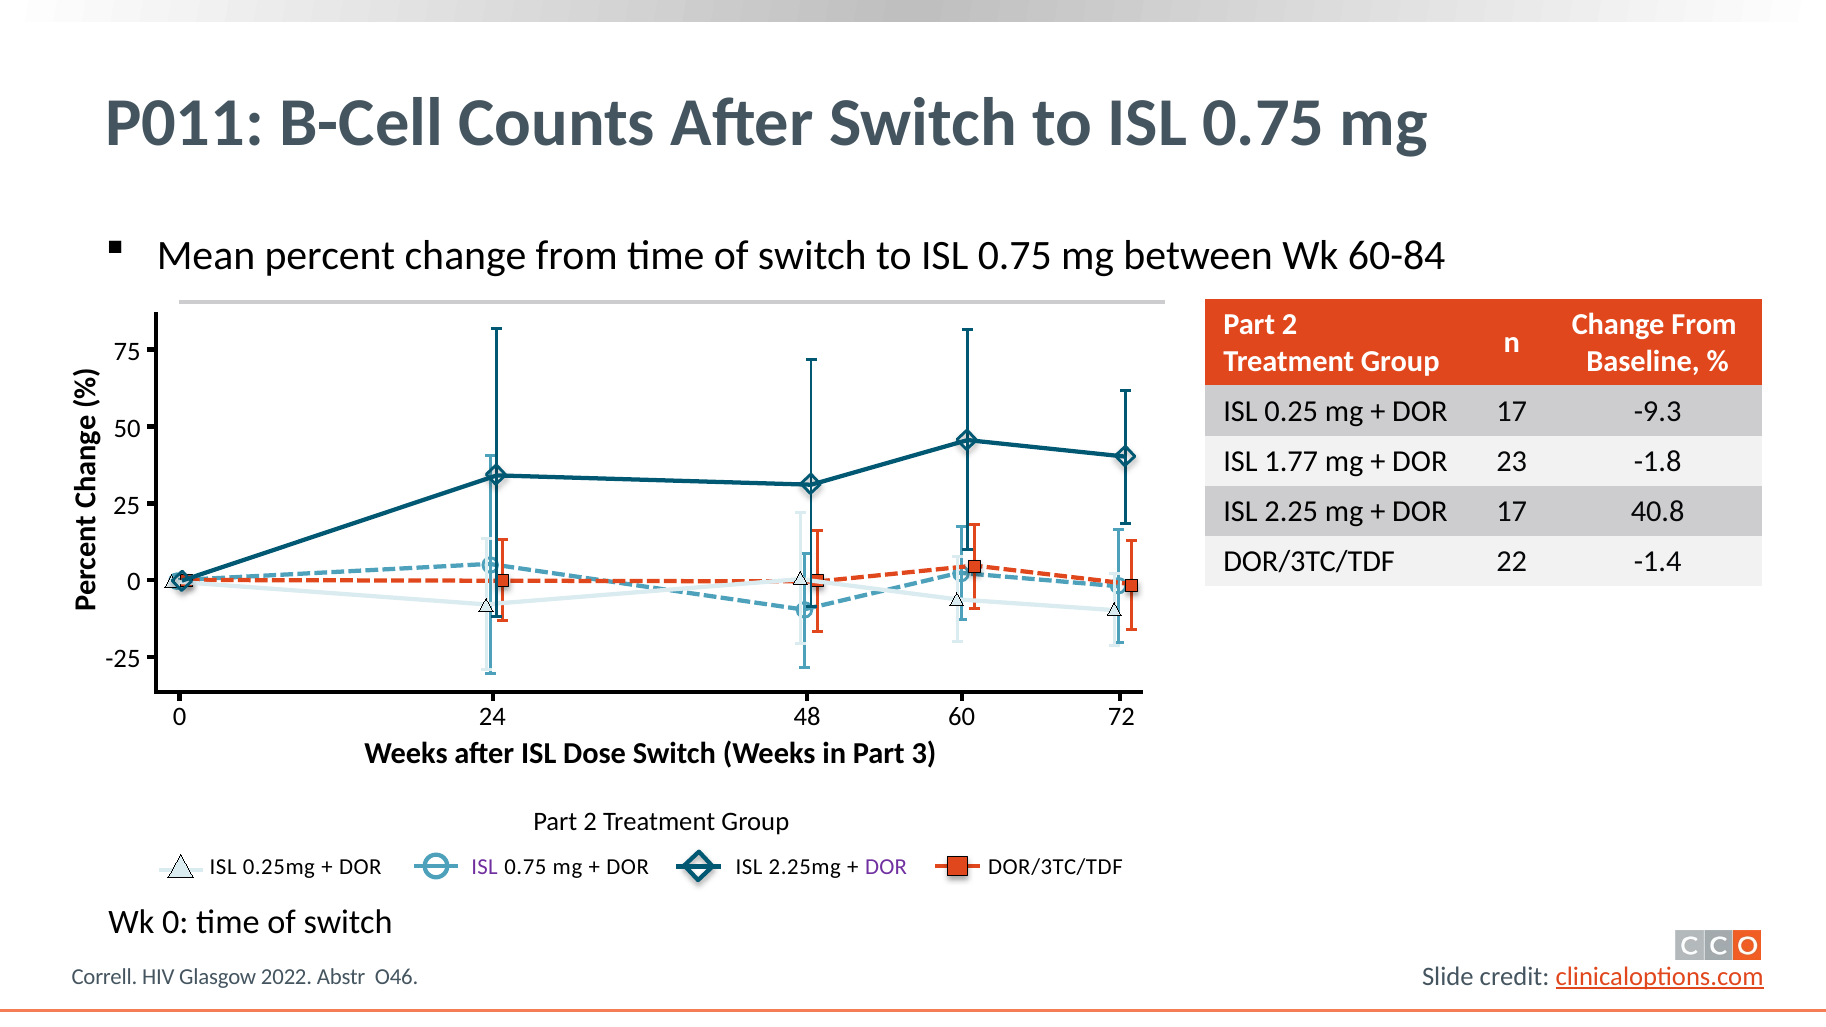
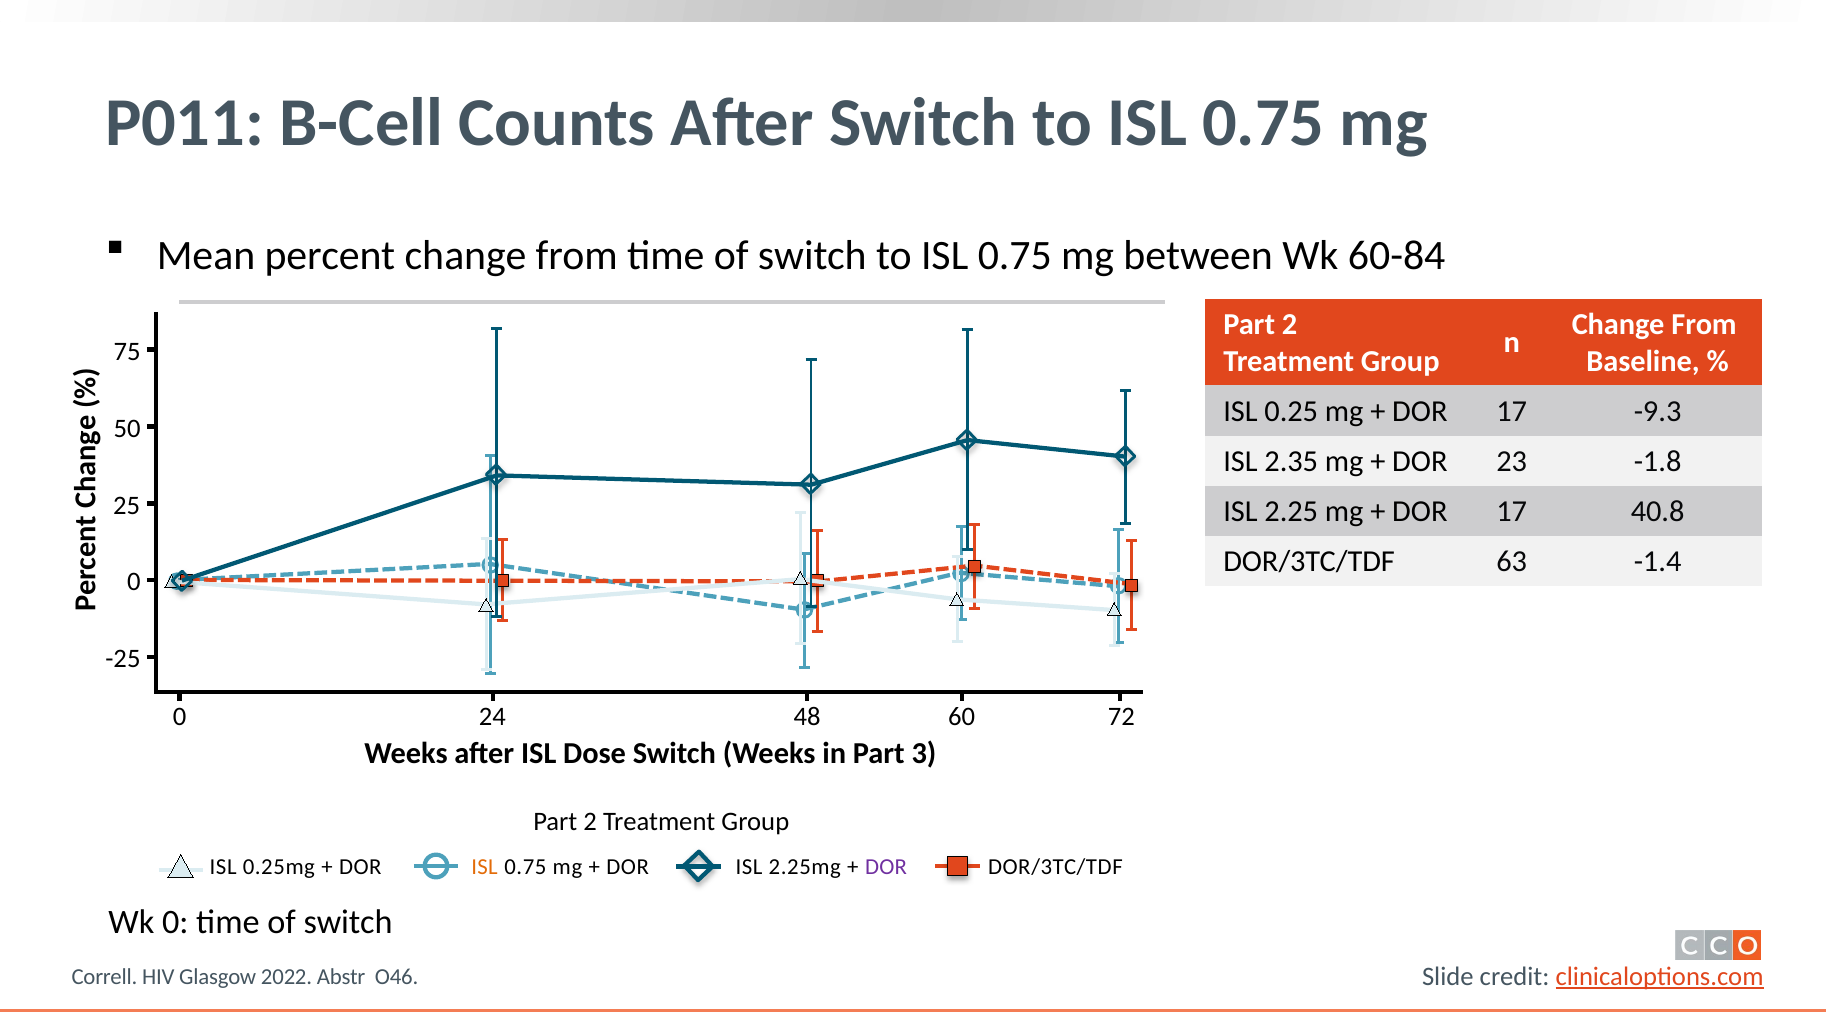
1.77: 1.77 -> 2.35
22: 22 -> 63
ISL at (485, 867) colour: purple -> orange
